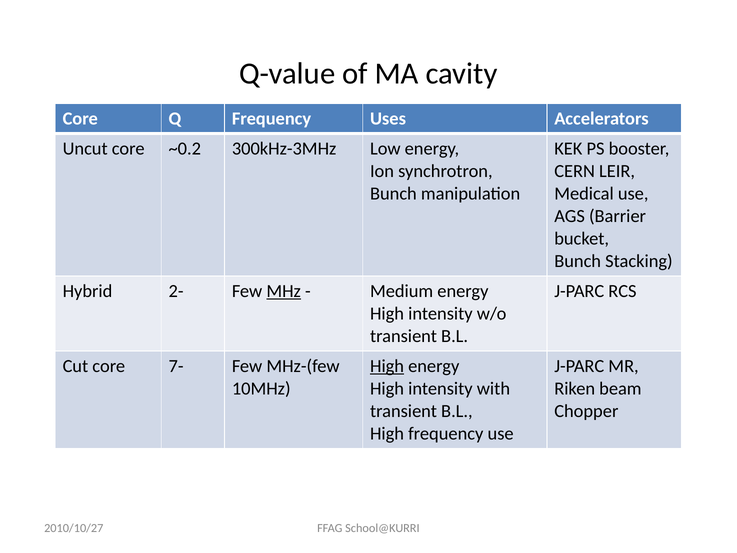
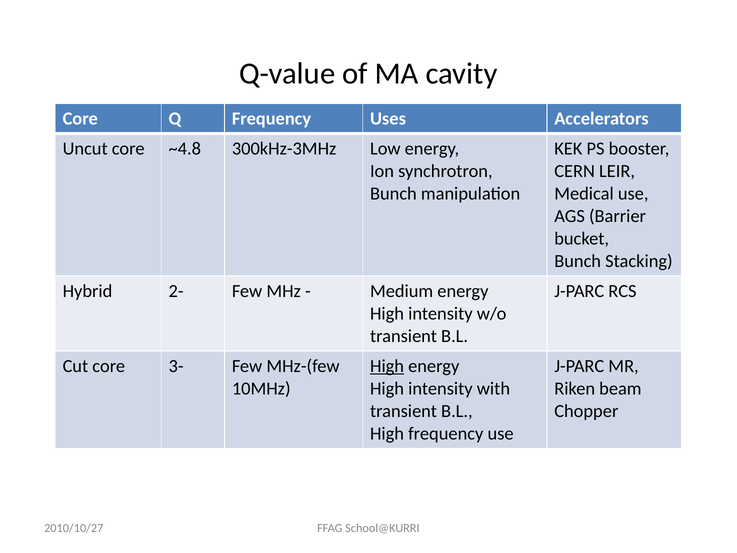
~0.2: ~0.2 -> ~4.8
MHz underline: present -> none
7-: 7- -> 3-
